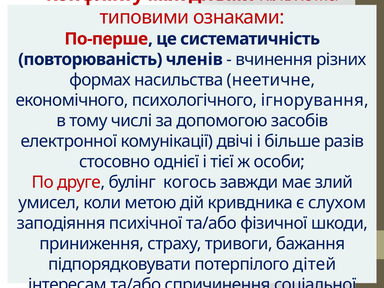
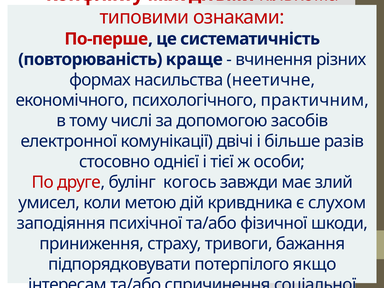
членів: членів -> краще
ігнорування: ігнорування -> практичним
дітей: дітей -> якщо
